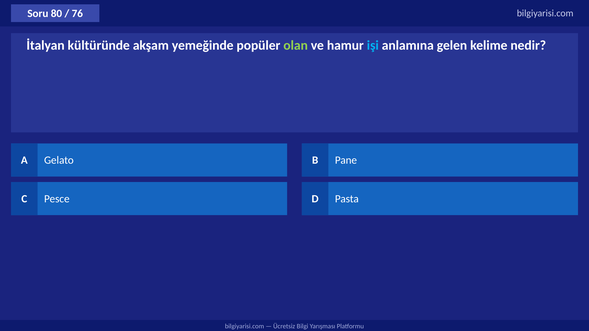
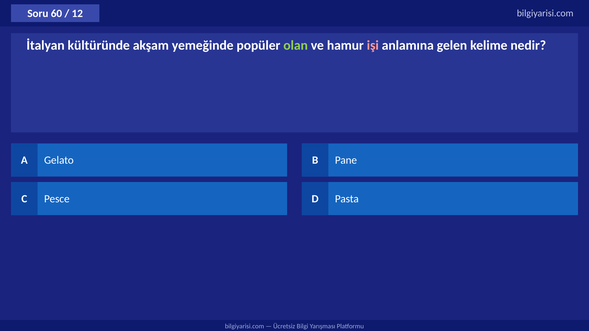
80: 80 -> 60
76: 76 -> 12
işi colour: light blue -> pink
